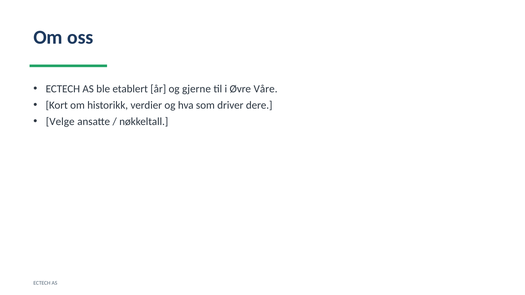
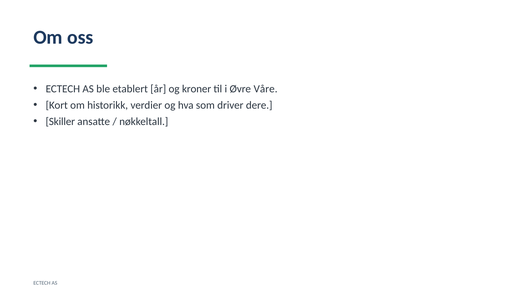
gjerne: gjerne -> kroner
Velge: Velge -> Skiller
